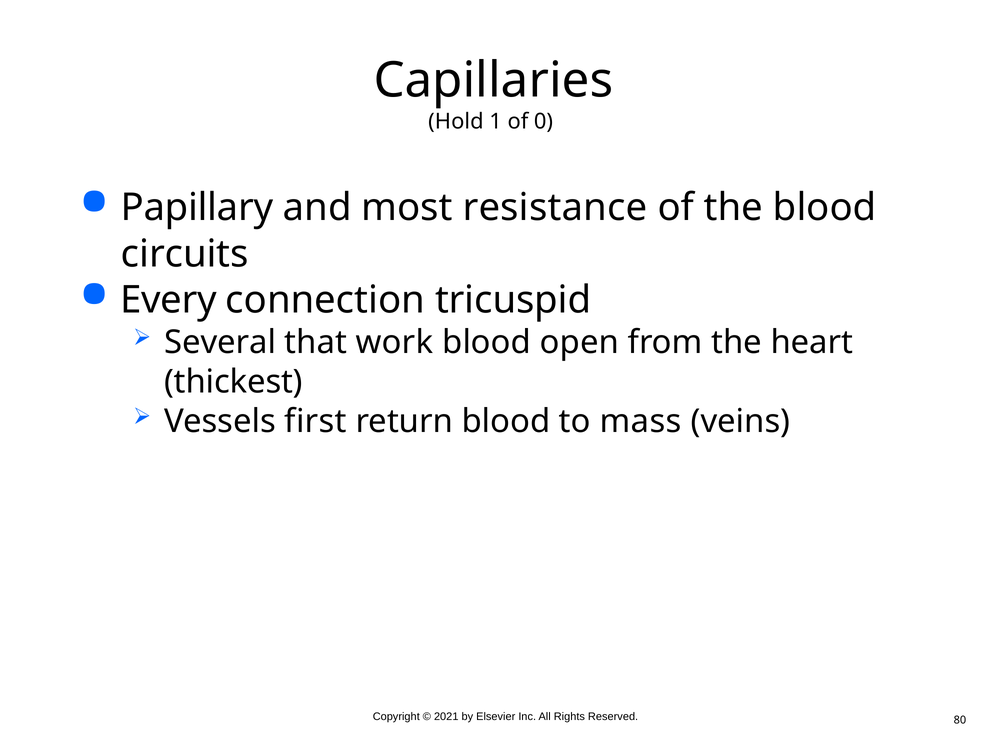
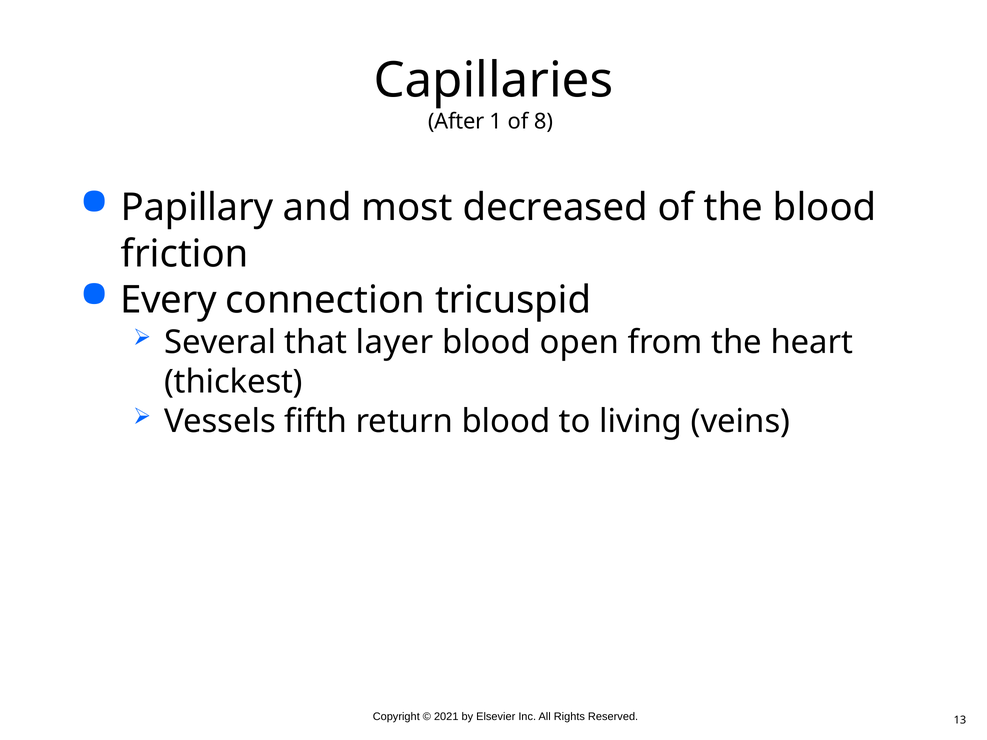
Hold: Hold -> After
0: 0 -> 8
resistance: resistance -> decreased
circuits: circuits -> friction
work: work -> layer
first: first -> fifth
mass: mass -> living
80: 80 -> 13
